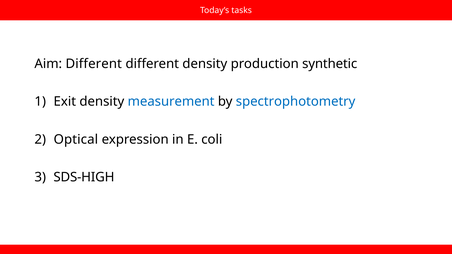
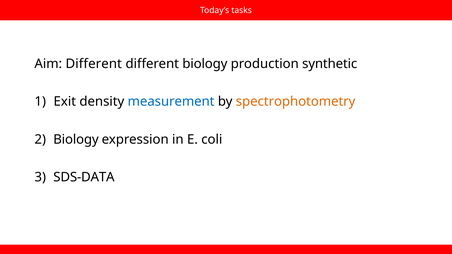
different density: density -> biology
spectrophotometry colour: blue -> orange
Optical at (76, 140): Optical -> Biology
SDS-HIGH: SDS-HIGH -> SDS-DATA
